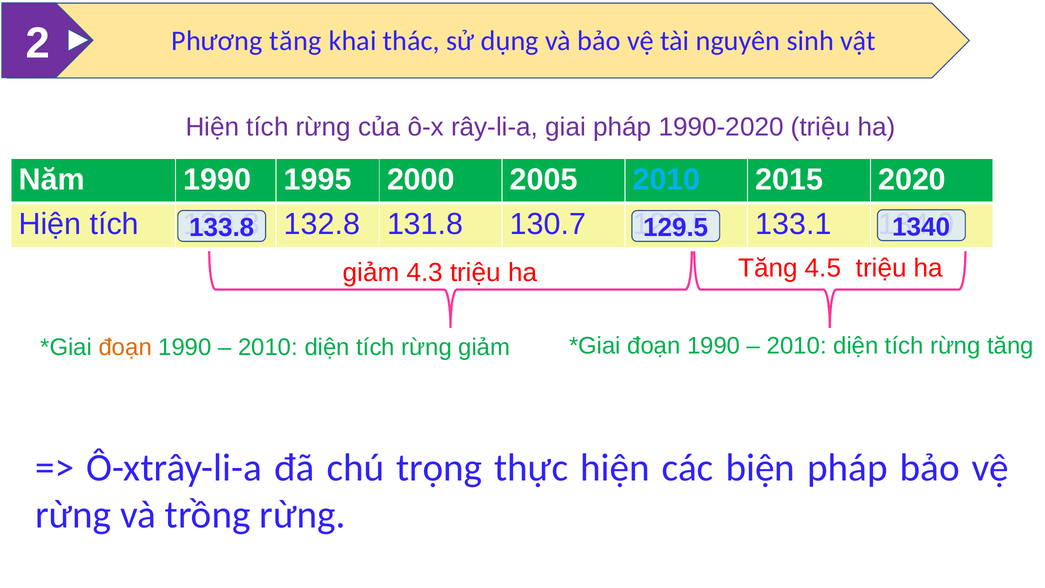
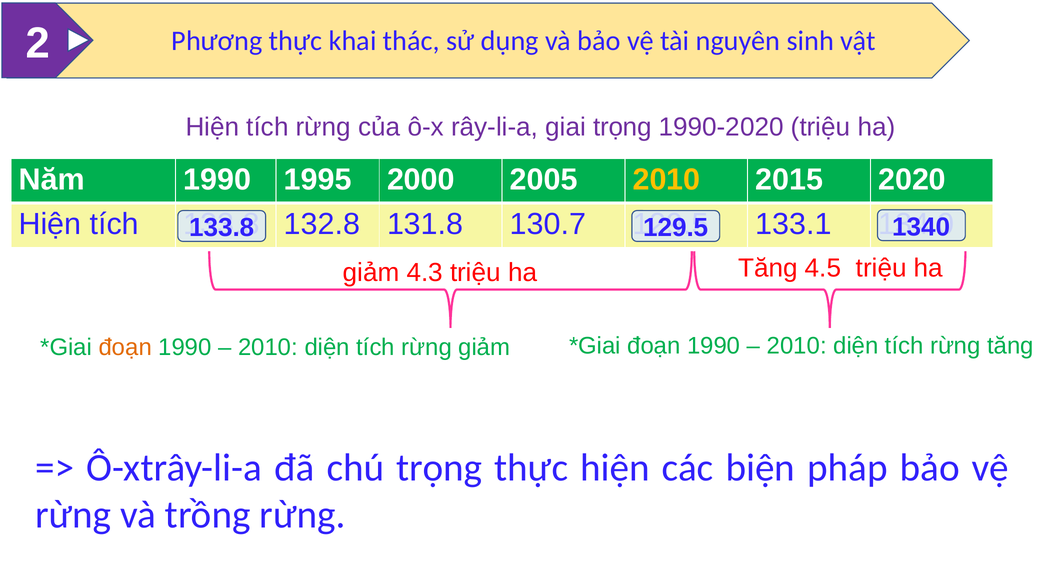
Phương tăng: tăng -> thực
giai pháp: pháp -> trọng
2010 at (666, 180) colour: light blue -> yellow
